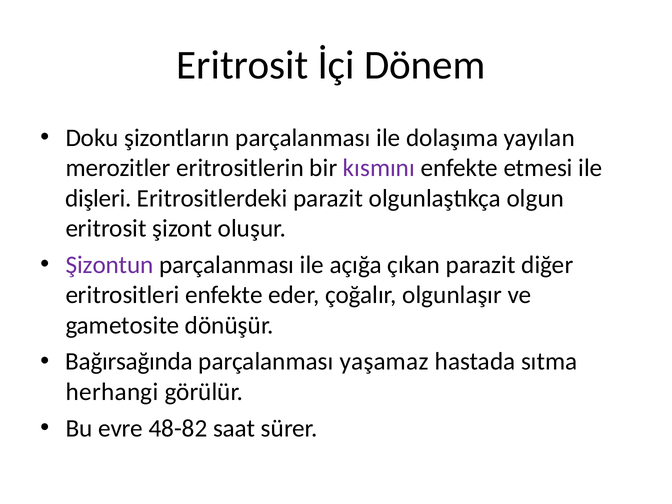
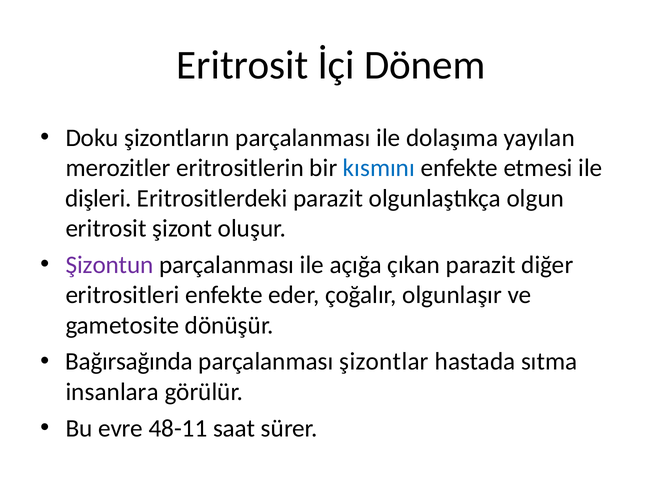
kısmını colour: purple -> blue
yaşamaz: yaşamaz -> şizontlar
herhangi: herhangi -> insanlara
48-82: 48-82 -> 48-11
